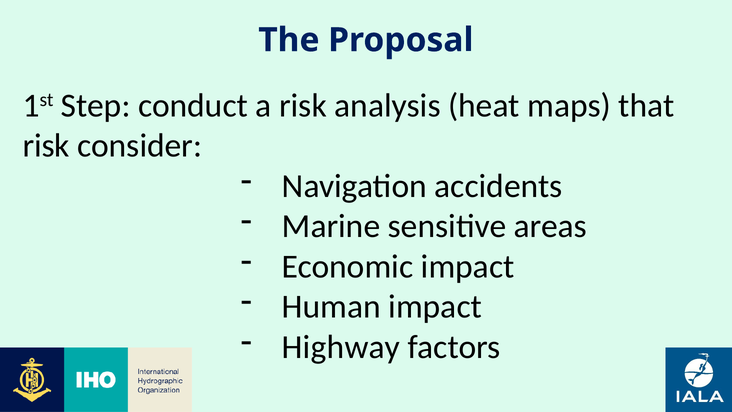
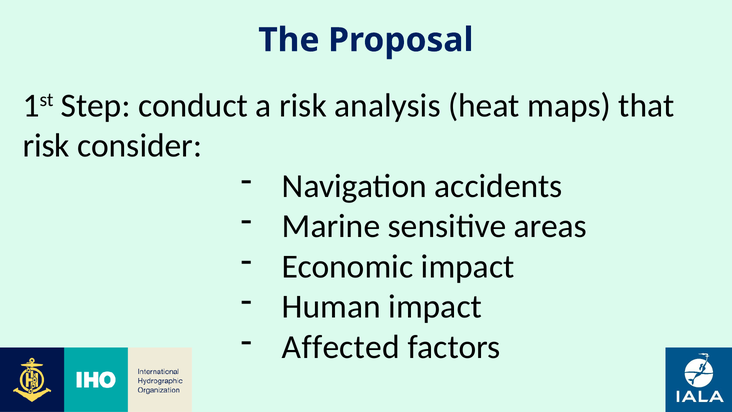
Highway: Highway -> Affected
